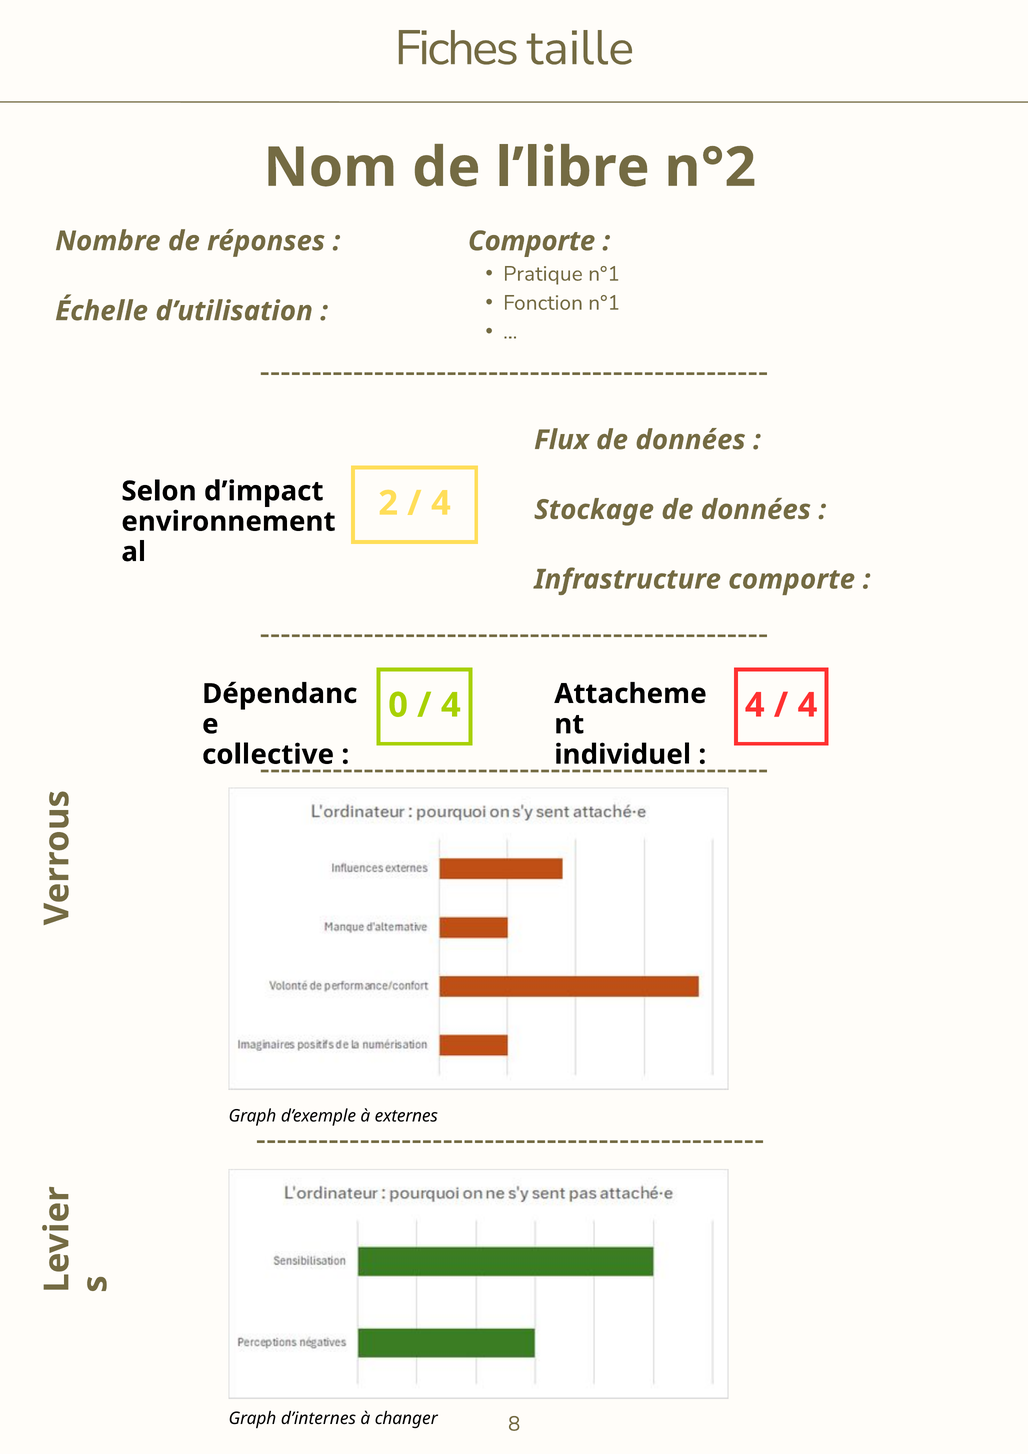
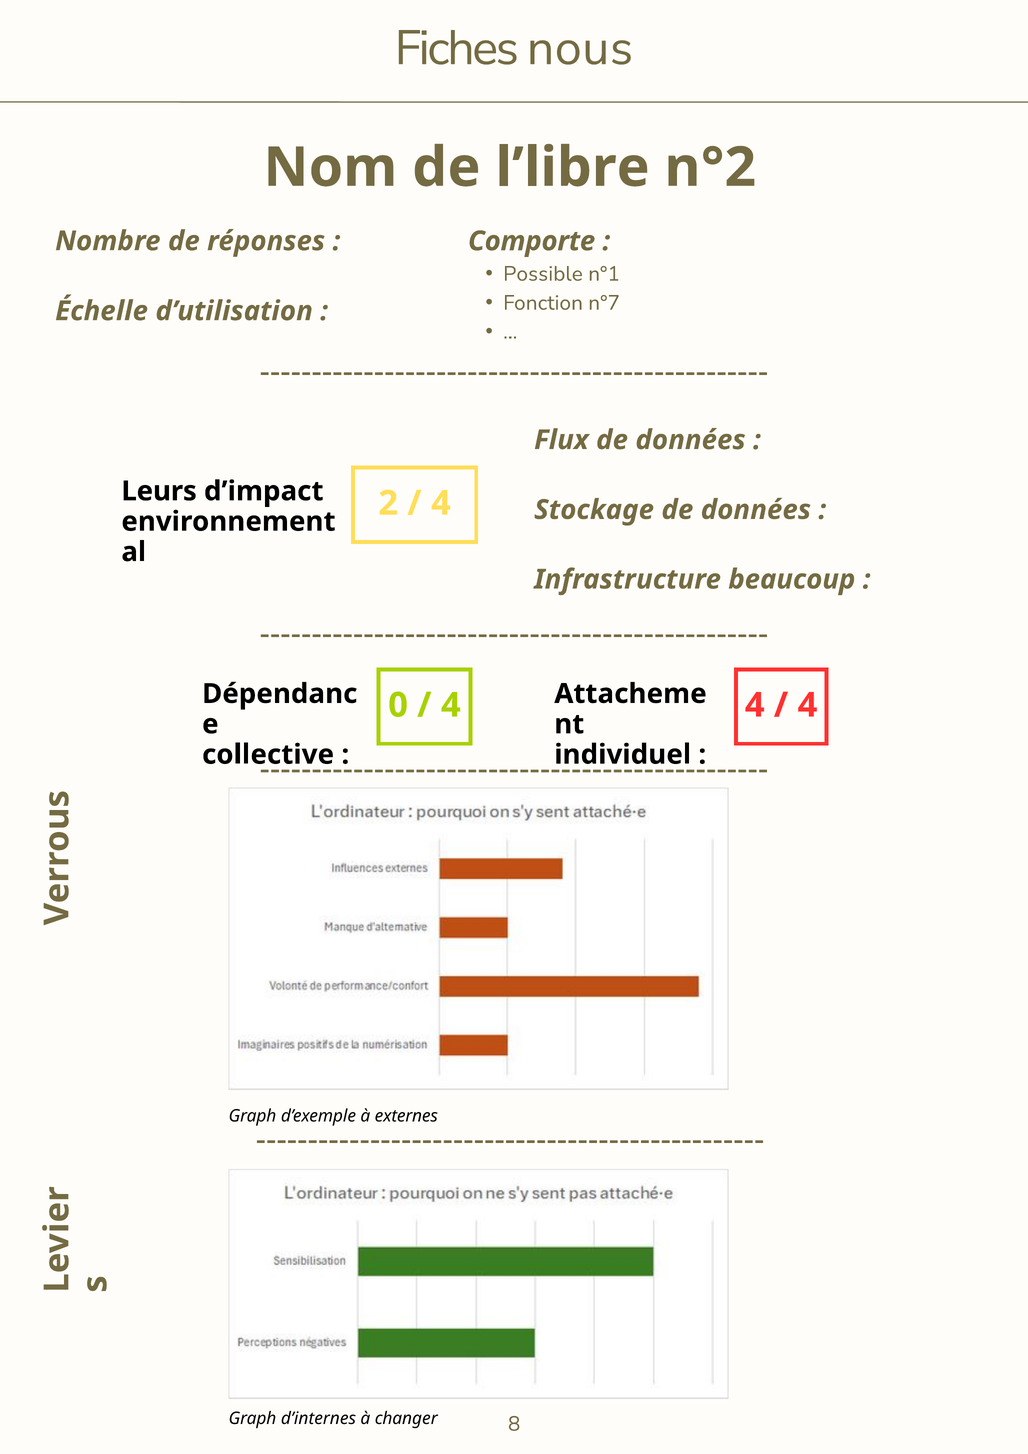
taille: taille -> nous
Pratique: Pratique -> Possible
Fonction n°1: n°1 -> n°7
Selon: Selon -> Leurs
Infrastructure comporte: comporte -> beaucoup
